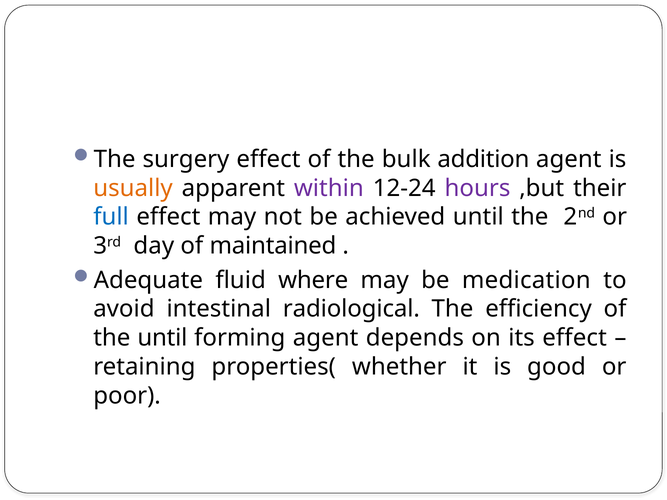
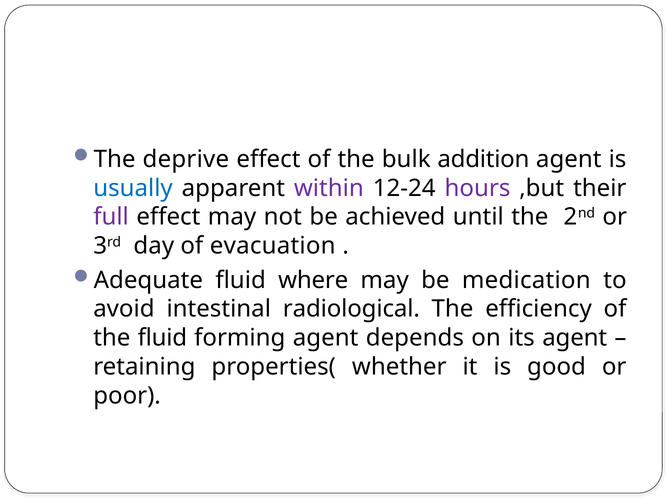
surgery: surgery -> deprive
usually colour: orange -> blue
full colour: blue -> purple
maintained: maintained -> evacuation
the until: until -> fluid
its effect: effect -> agent
